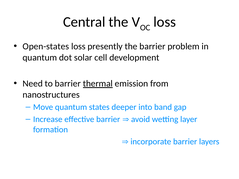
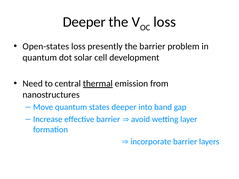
Central at (84, 22): Central -> Deeper
to barrier: barrier -> central
